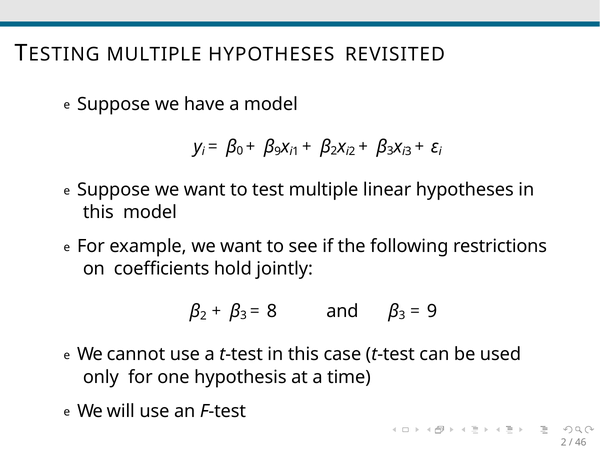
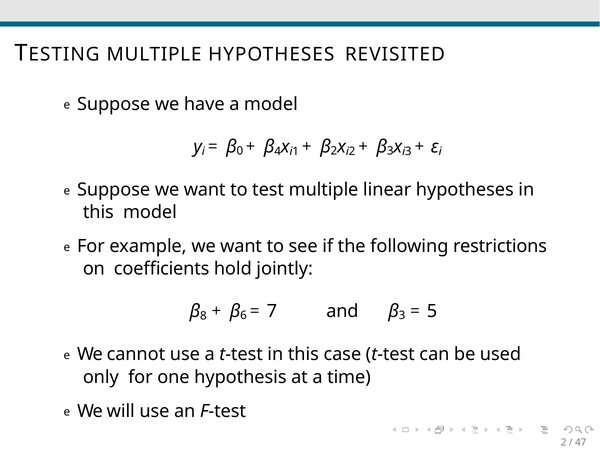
9 at (278, 151): 9 -> 4
2 at (203, 316): 2 -> 8
3 at (243, 315): 3 -> 6
8: 8 -> 7
9 at (432, 311): 9 -> 5
46: 46 -> 47
